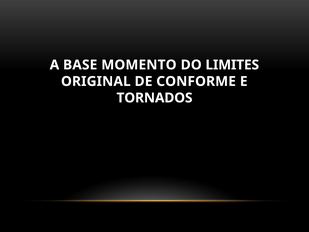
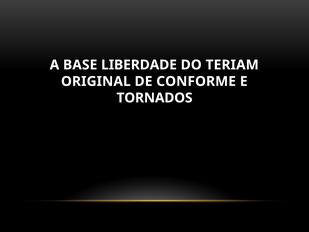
MOMENTO: MOMENTO -> LIBERDADE
LIMITES: LIMITES -> TERIAM
